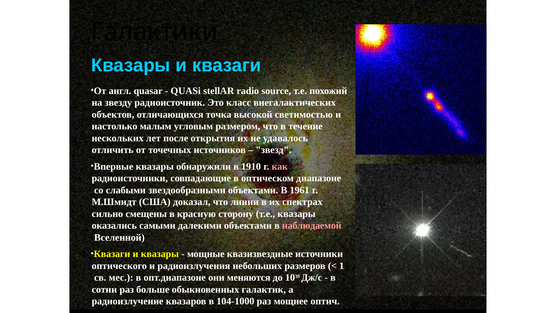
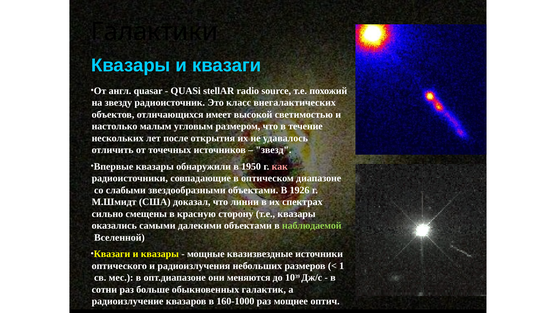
точка: точка -> имеет
1910: 1910 -> 1950
1961: 1961 -> 1926
наблюдаемой colour: pink -> light green
104-1000: 104-1000 -> 160-1000
